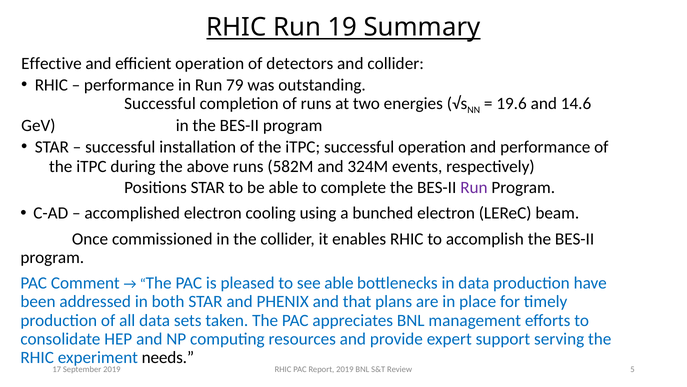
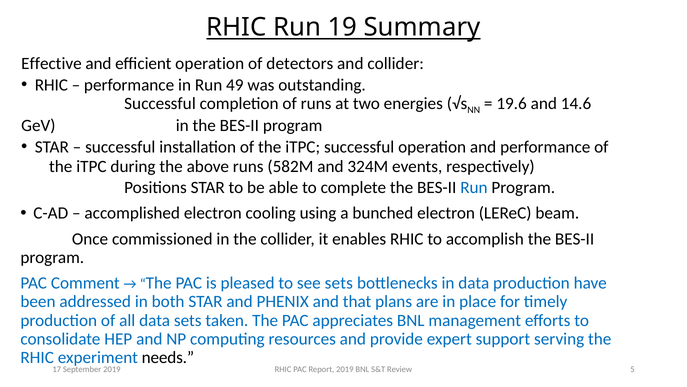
79: 79 -> 49
Run at (474, 187) colour: purple -> blue
see able: able -> sets
